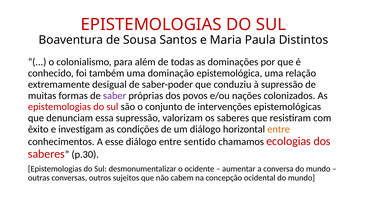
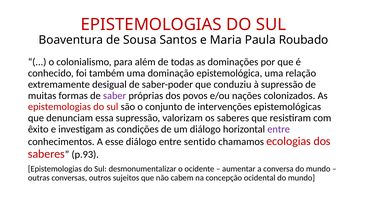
Distintos: Distintos -> Roubado
entre at (279, 129) colour: orange -> purple
p.30: p.30 -> p.93
